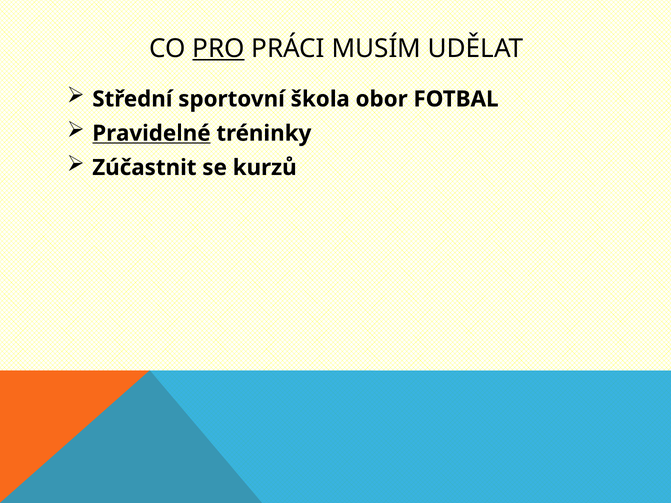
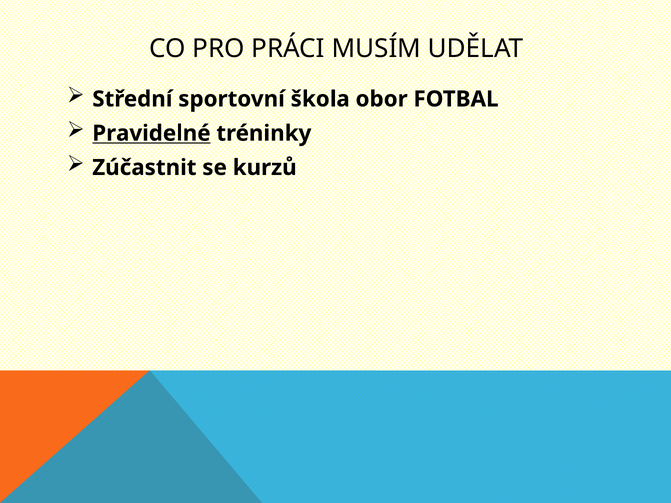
PRO underline: present -> none
